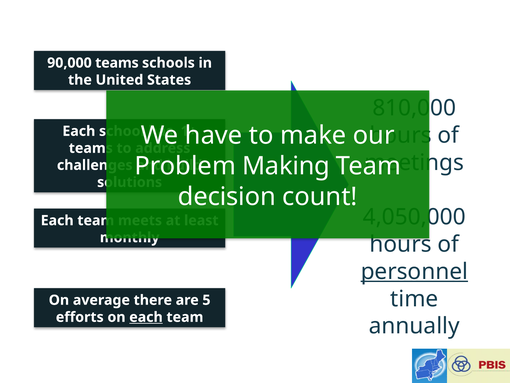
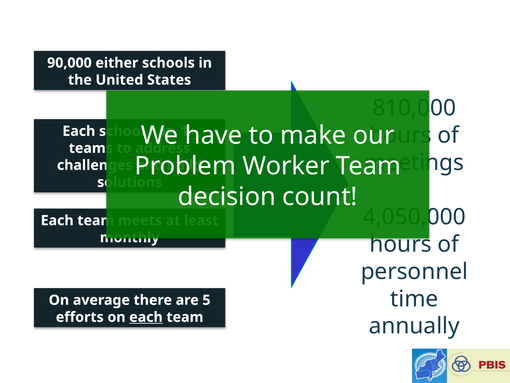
90,000 teams: teams -> either
Making: Making -> Worker
personnel underline: present -> none
